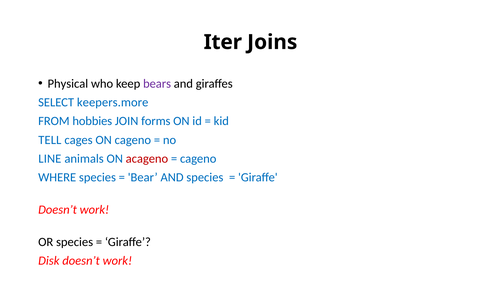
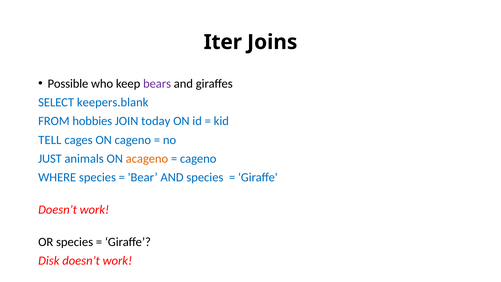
Physical: Physical -> Possible
keepers.more: keepers.more -> keepers.blank
forms: forms -> today
LINE: LINE -> JUST
acageno colour: red -> orange
